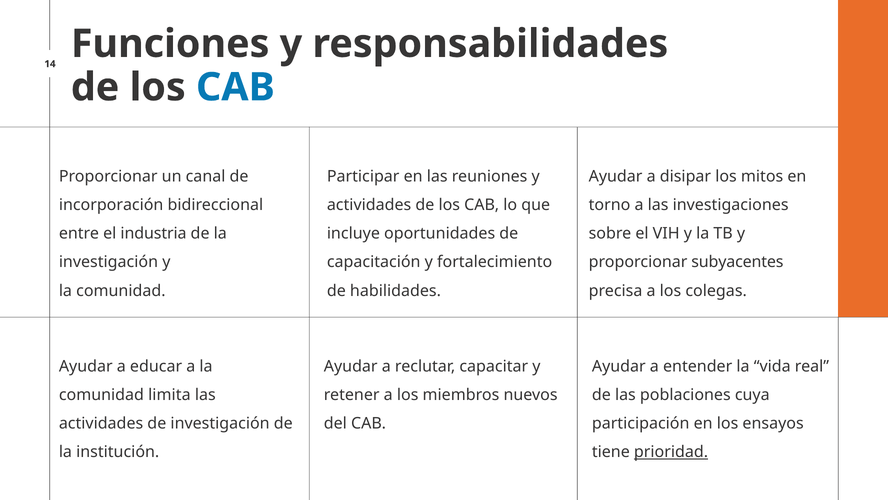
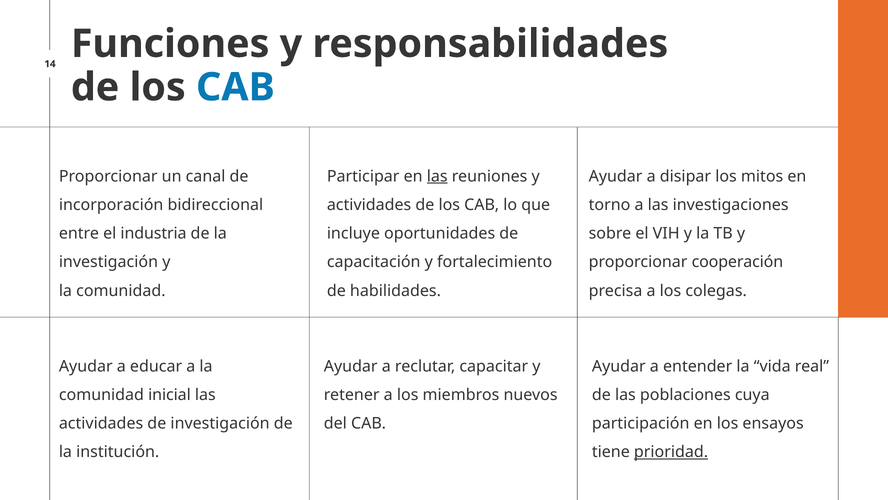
las at (437, 176) underline: none -> present
subyacentes: subyacentes -> cooperación
limita: limita -> inicial
